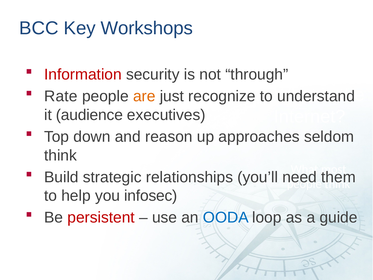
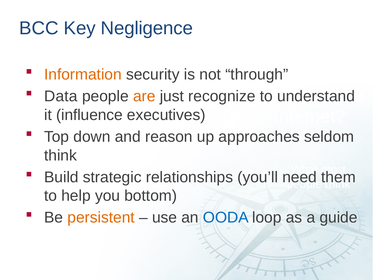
Workshops: Workshops -> Negligence
Information colour: red -> orange
Rate: Rate -> Data
audience: audience -> influence
infosec: infosec -> bottom
persistent colour: red -> orange
